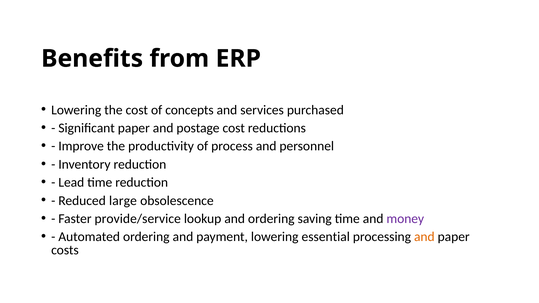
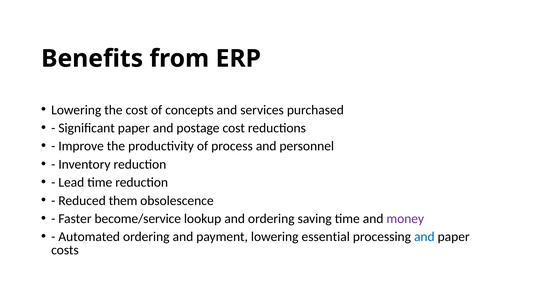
large: large -> them
provide/service: provide/service -> become/service
and at (424, 237) colour: orange -> blue
